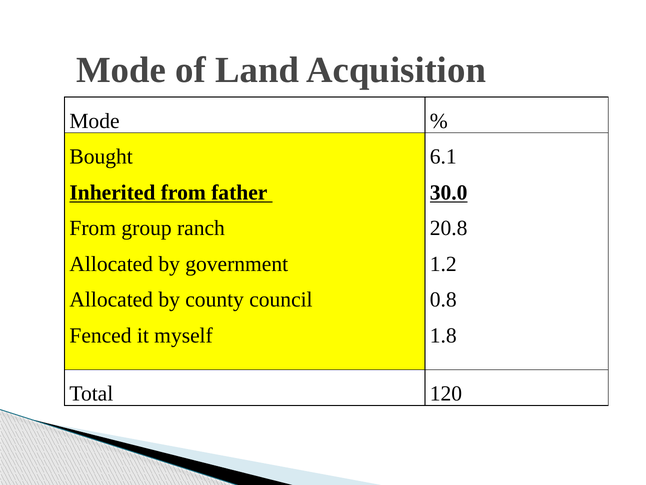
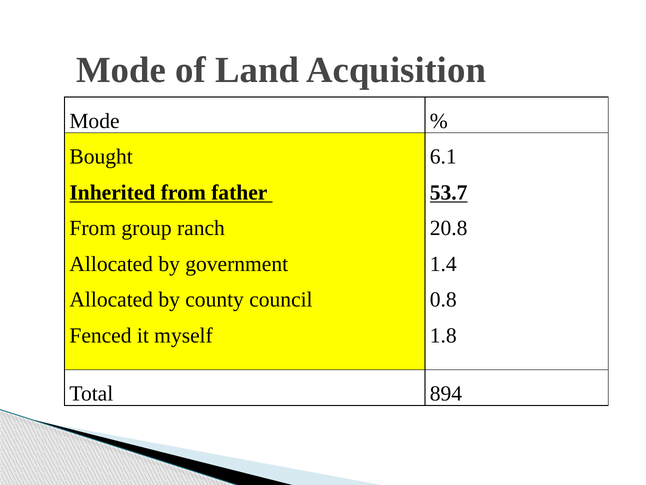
30.0: 30.0 -> 53.7
1.2: 1.2 -> 1.4
120: 120 -> 894
